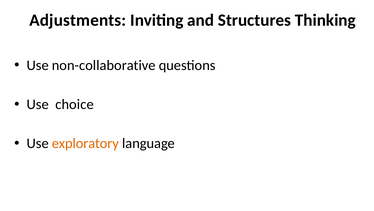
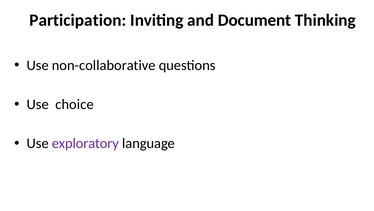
Adjustments: Adjustments -> Participation
Structures: Structures -> Document
exploratory colour: orange -> purple
